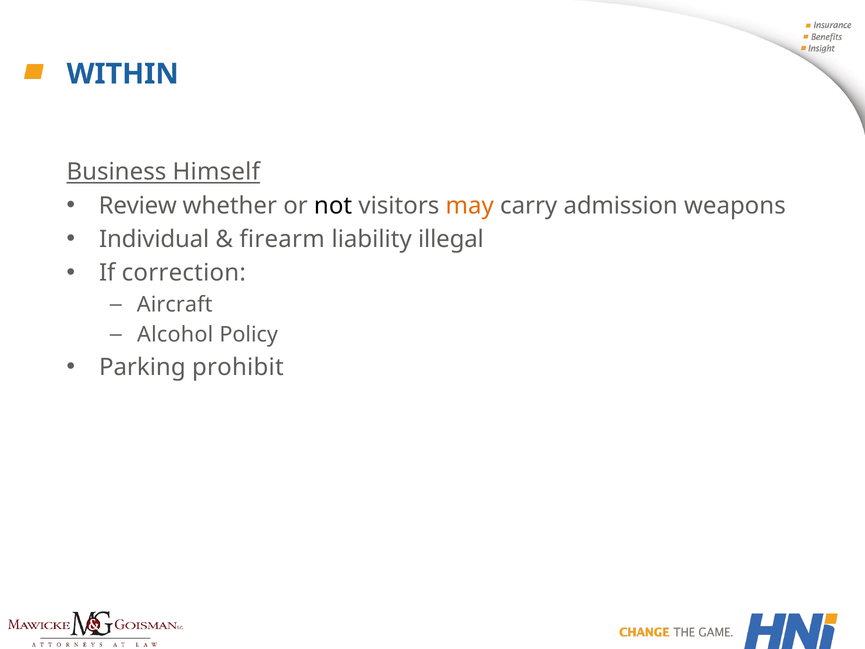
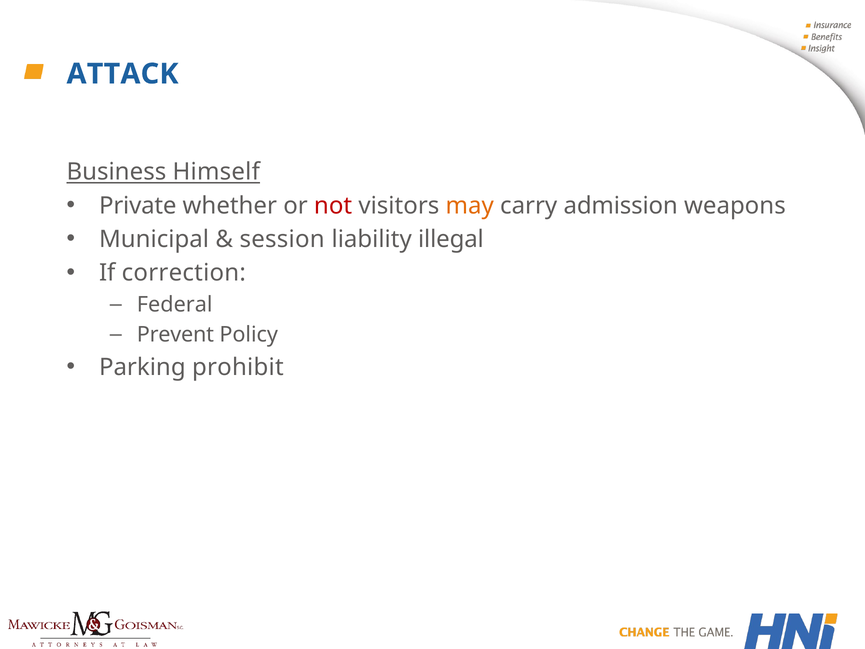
WITHIN: WITHIN -> ATTACK
Review: Review -> Private
not colour: black -> red
Individual: Individual -> Municipal
firearm: firearm -> session
Aircraft: Aircraft -> Federal
Alcohol: Alcohol -> Prevent
